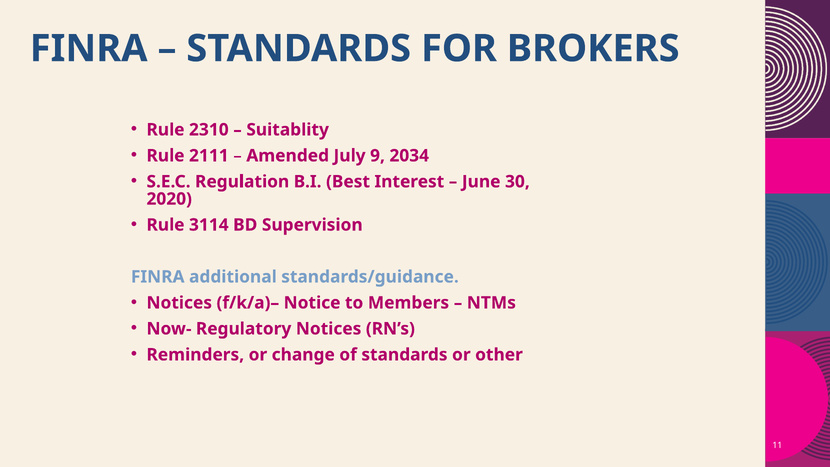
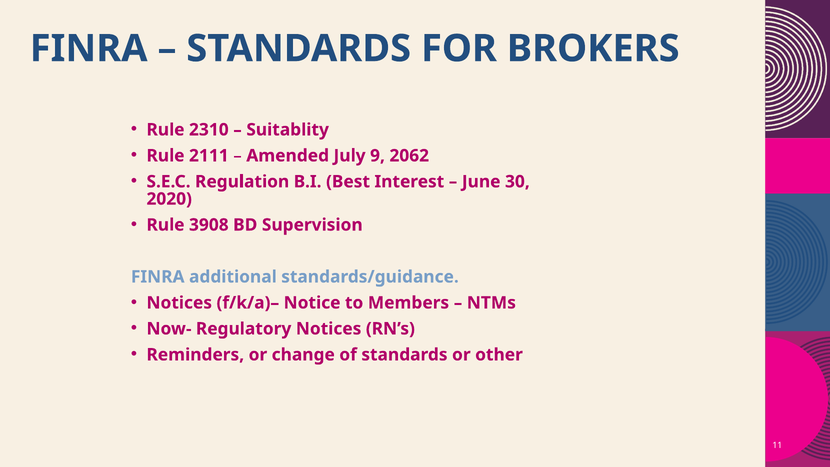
2034: 2034 -> 2062
3114: 3114 -> 3908
